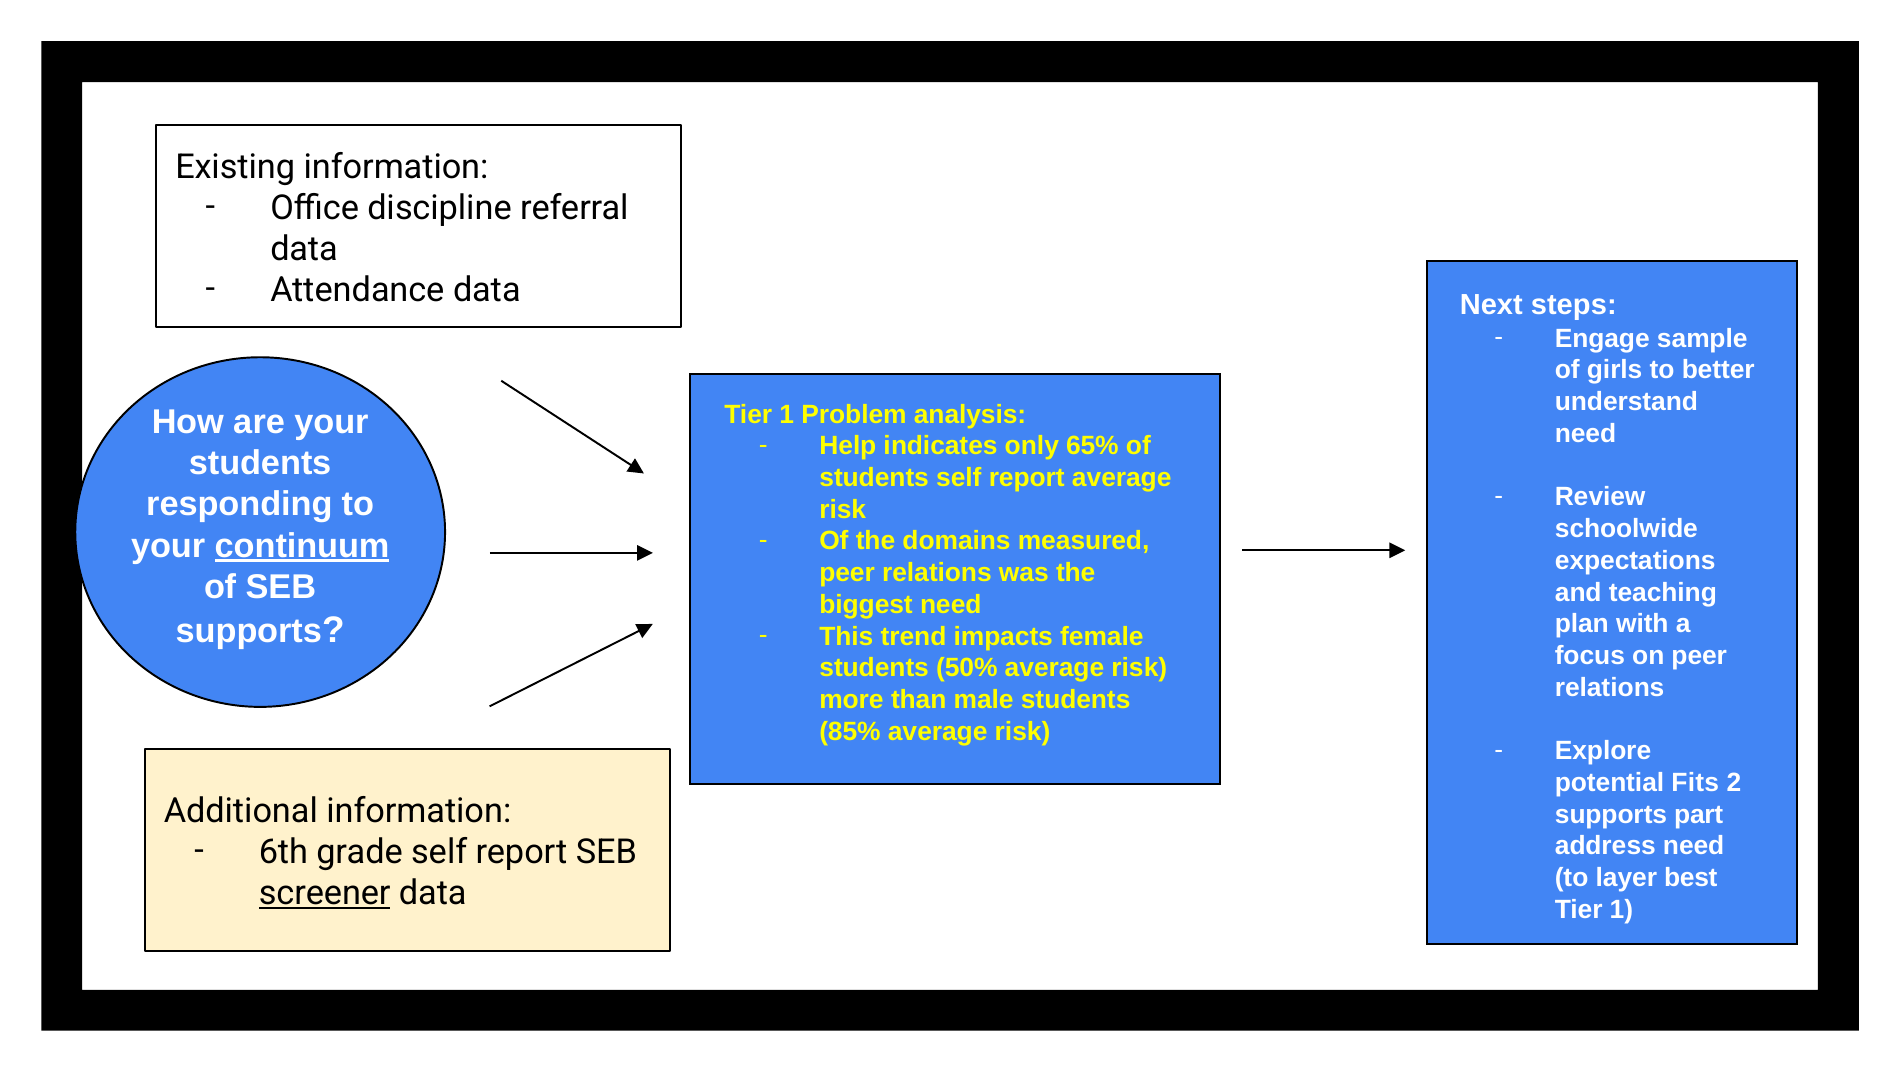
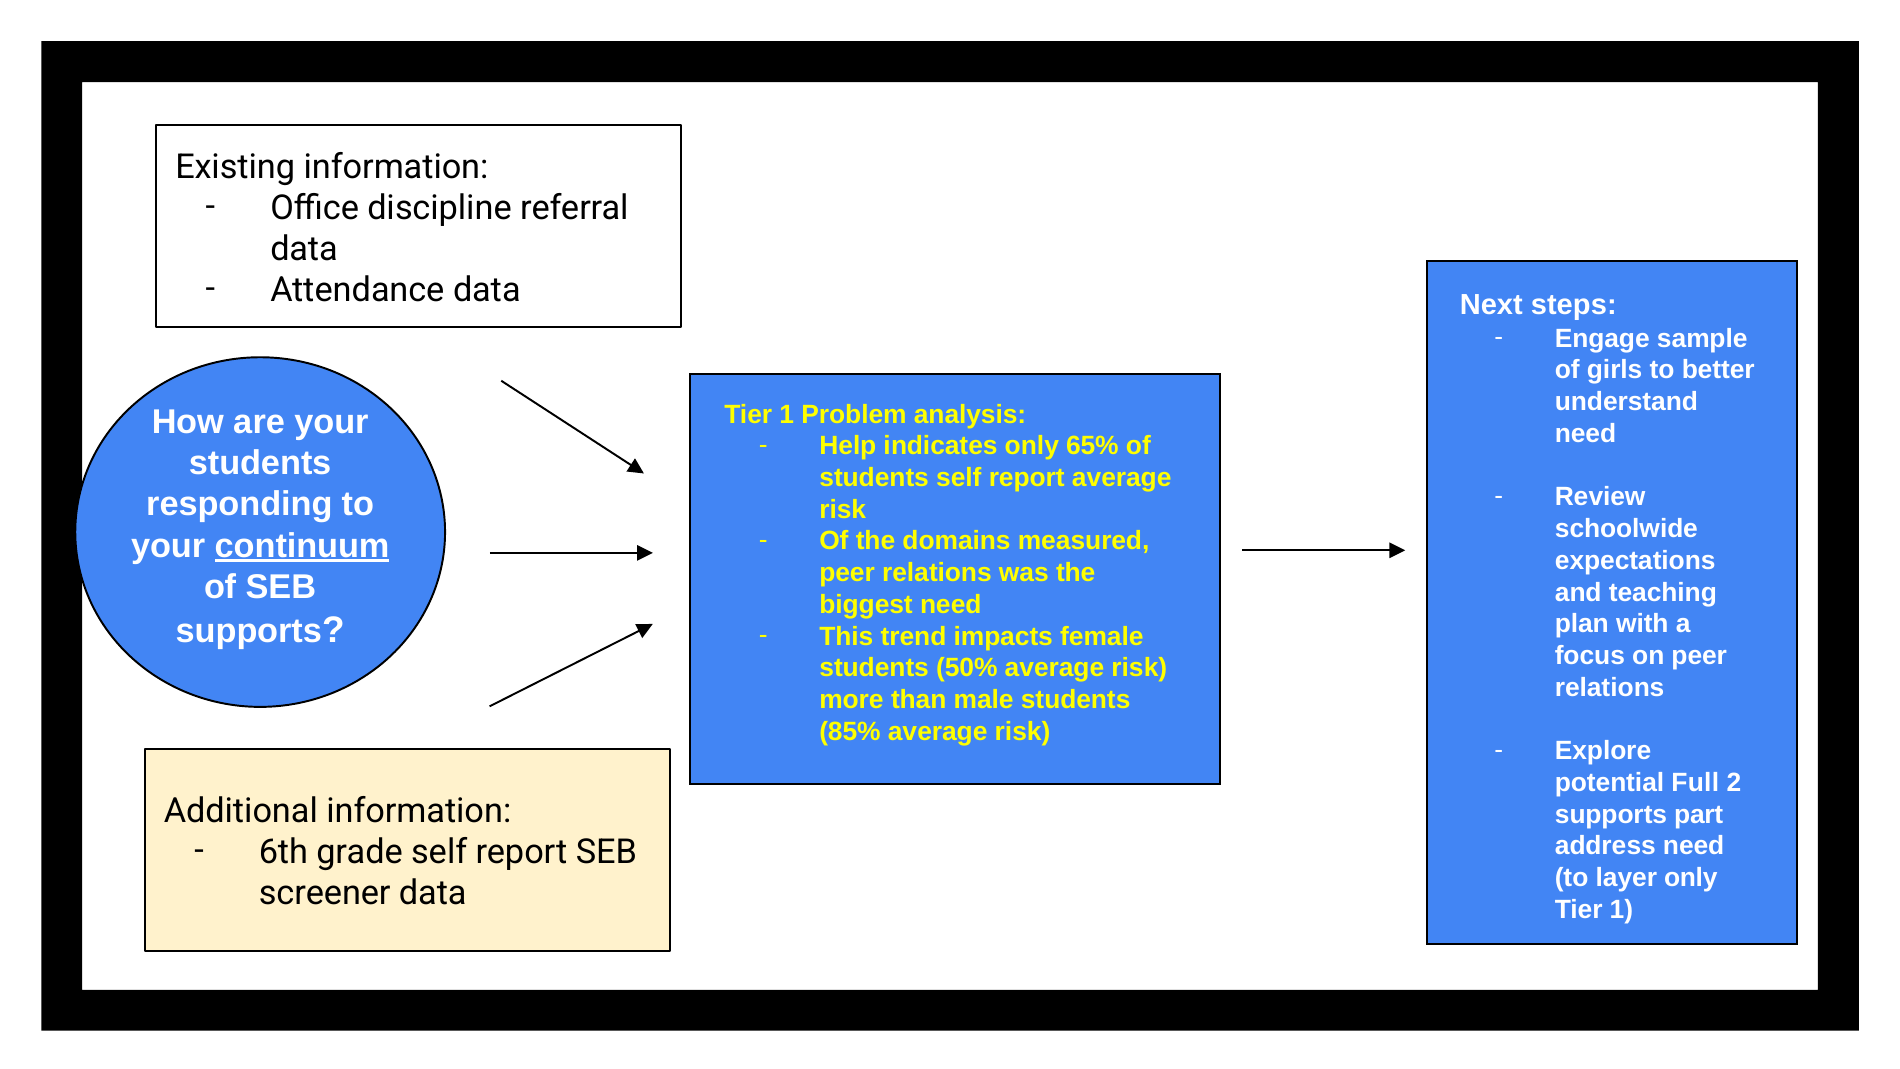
Fits: Fits -> Full
layer best: best -> only
screener underline: present -> none
